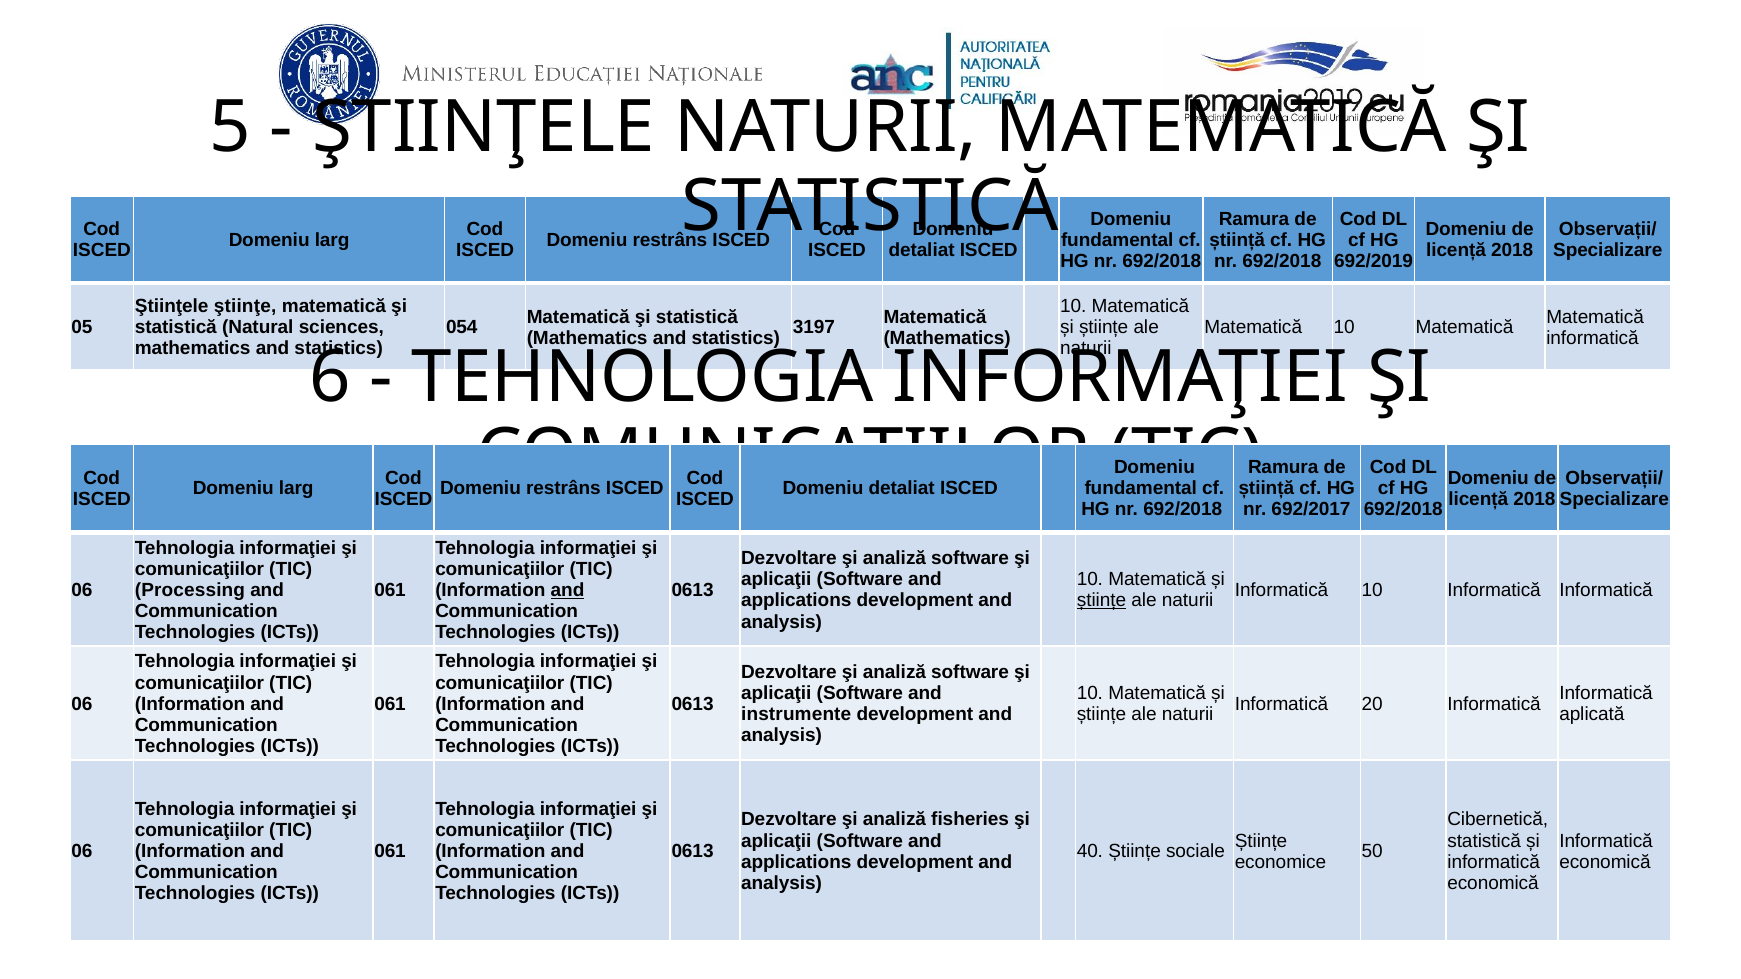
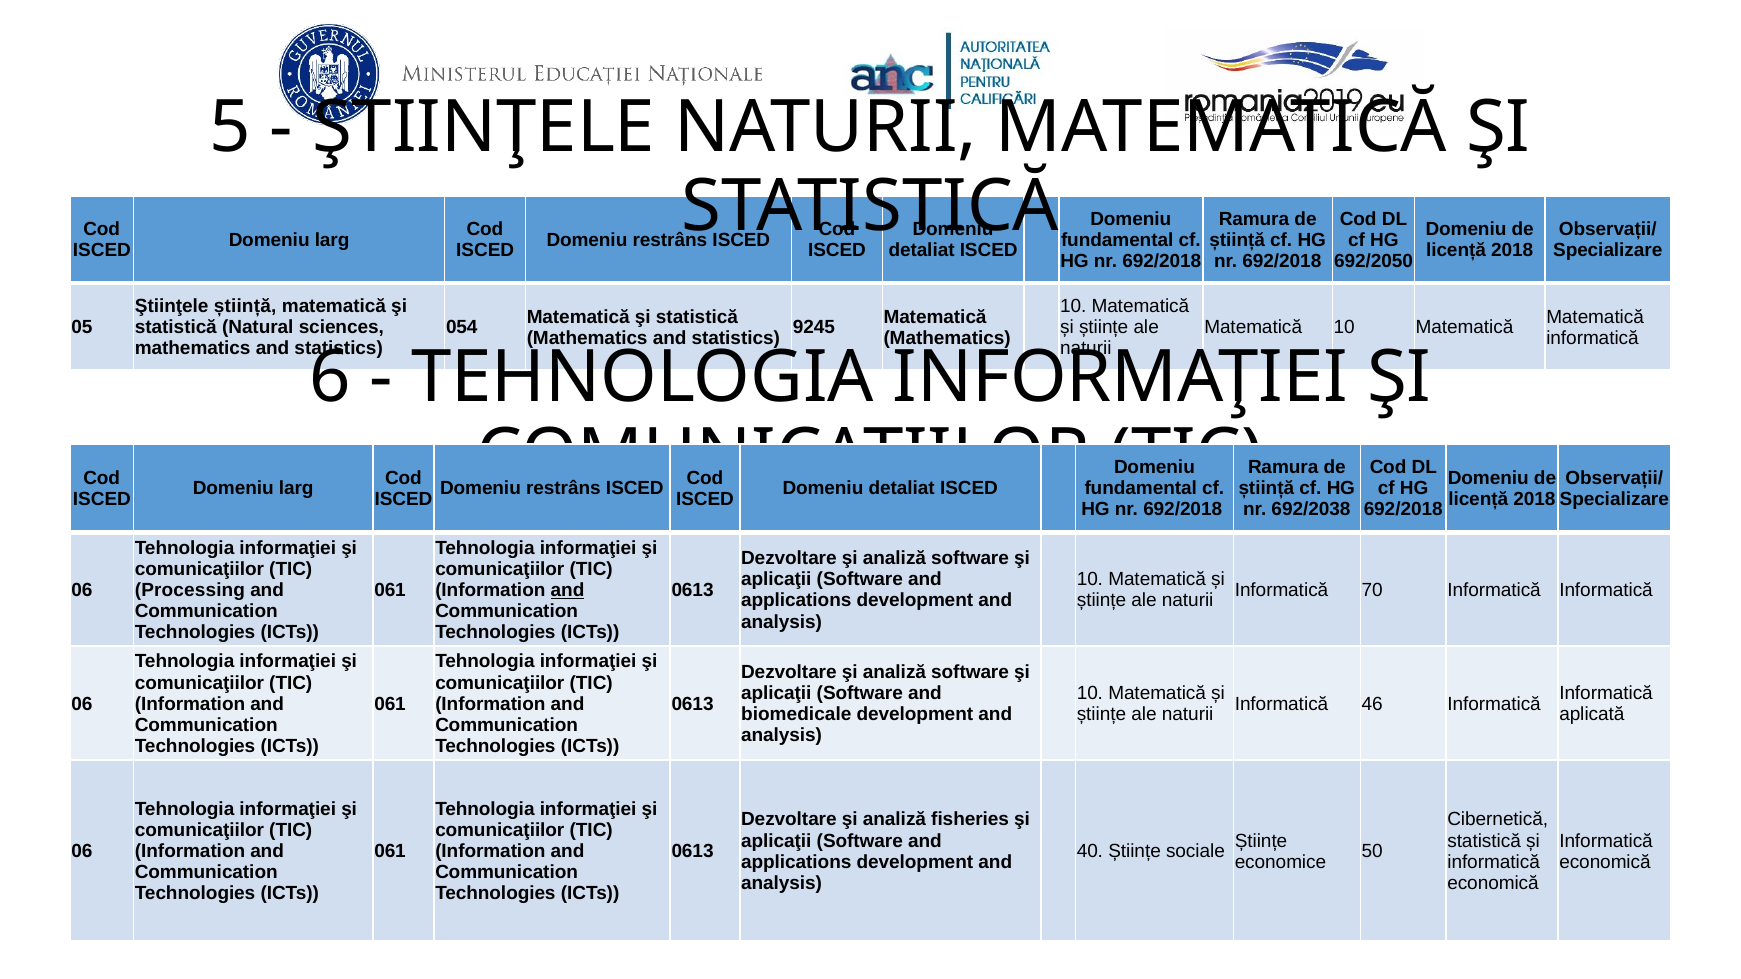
692/2019: 692/2019 -> 692/2050
Ştiinţele ştiinţe: ştiinţe -> știință
3197: 3197 -> 9245
692/2017: 692/2017 -> 692/2038
Informatică 10: 10 -> 70
științe at (1102, 601) underline: present -> none
20: 20 -> 46
instrumente: instrumente -> biomedicale
